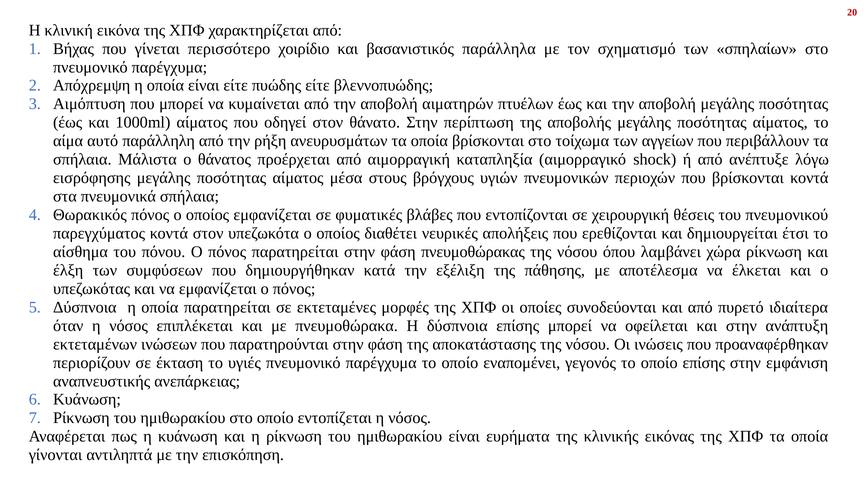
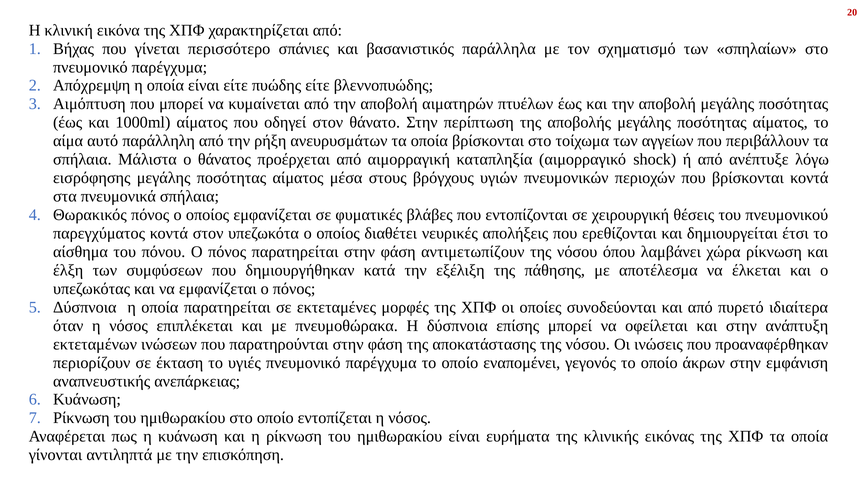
χοιρίδιο: χοιρίδιο -> σπάνιες
πνευμοθώρακας: πνευμοθώρακας -> αντιμετωπίζουν
οποίο επίσης: επίσης -> άκρων
